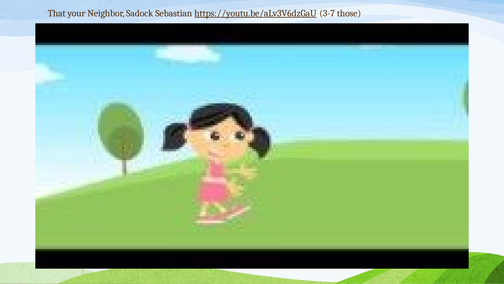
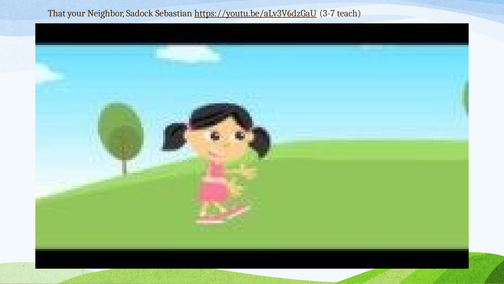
those: those -> teach
